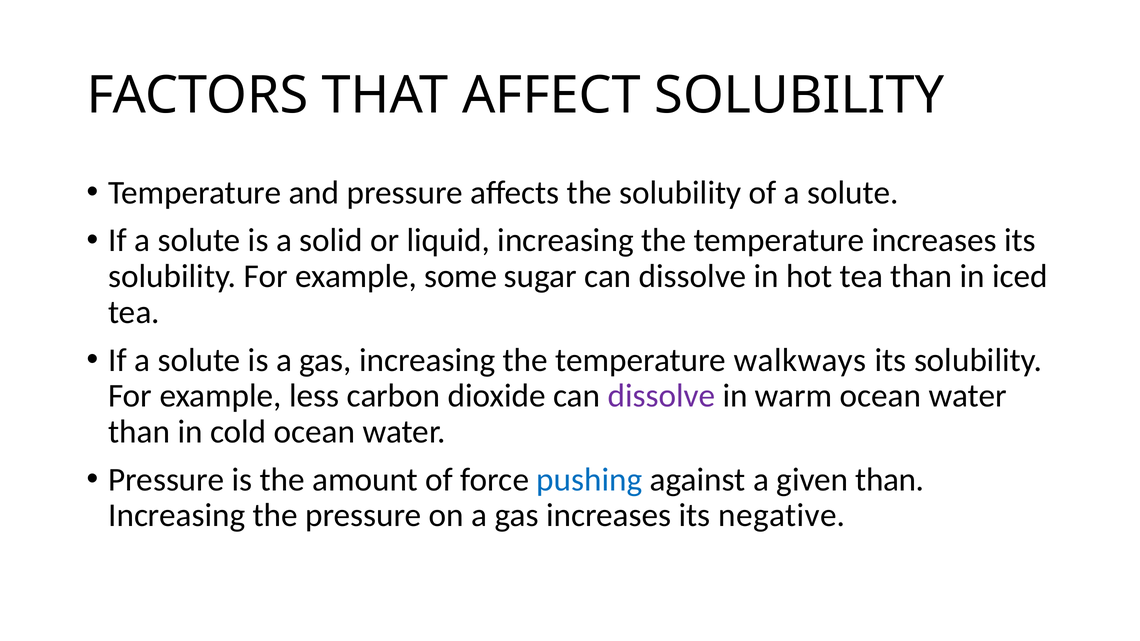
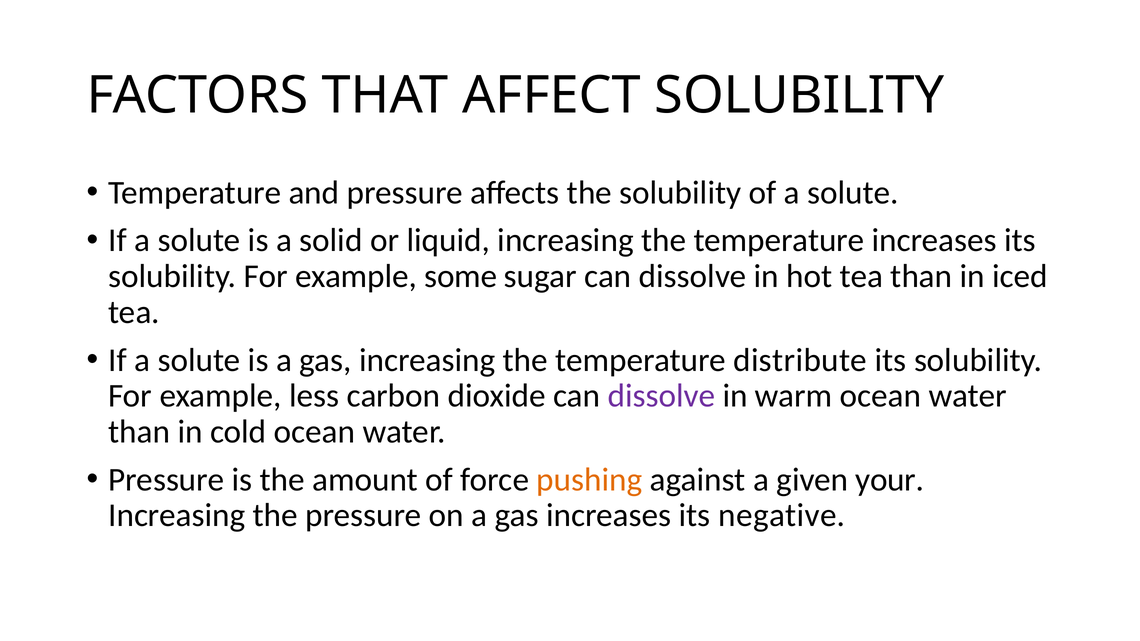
walkways: walkways -> distribute
pushing colour: blue -> orange
given than: than -> your
